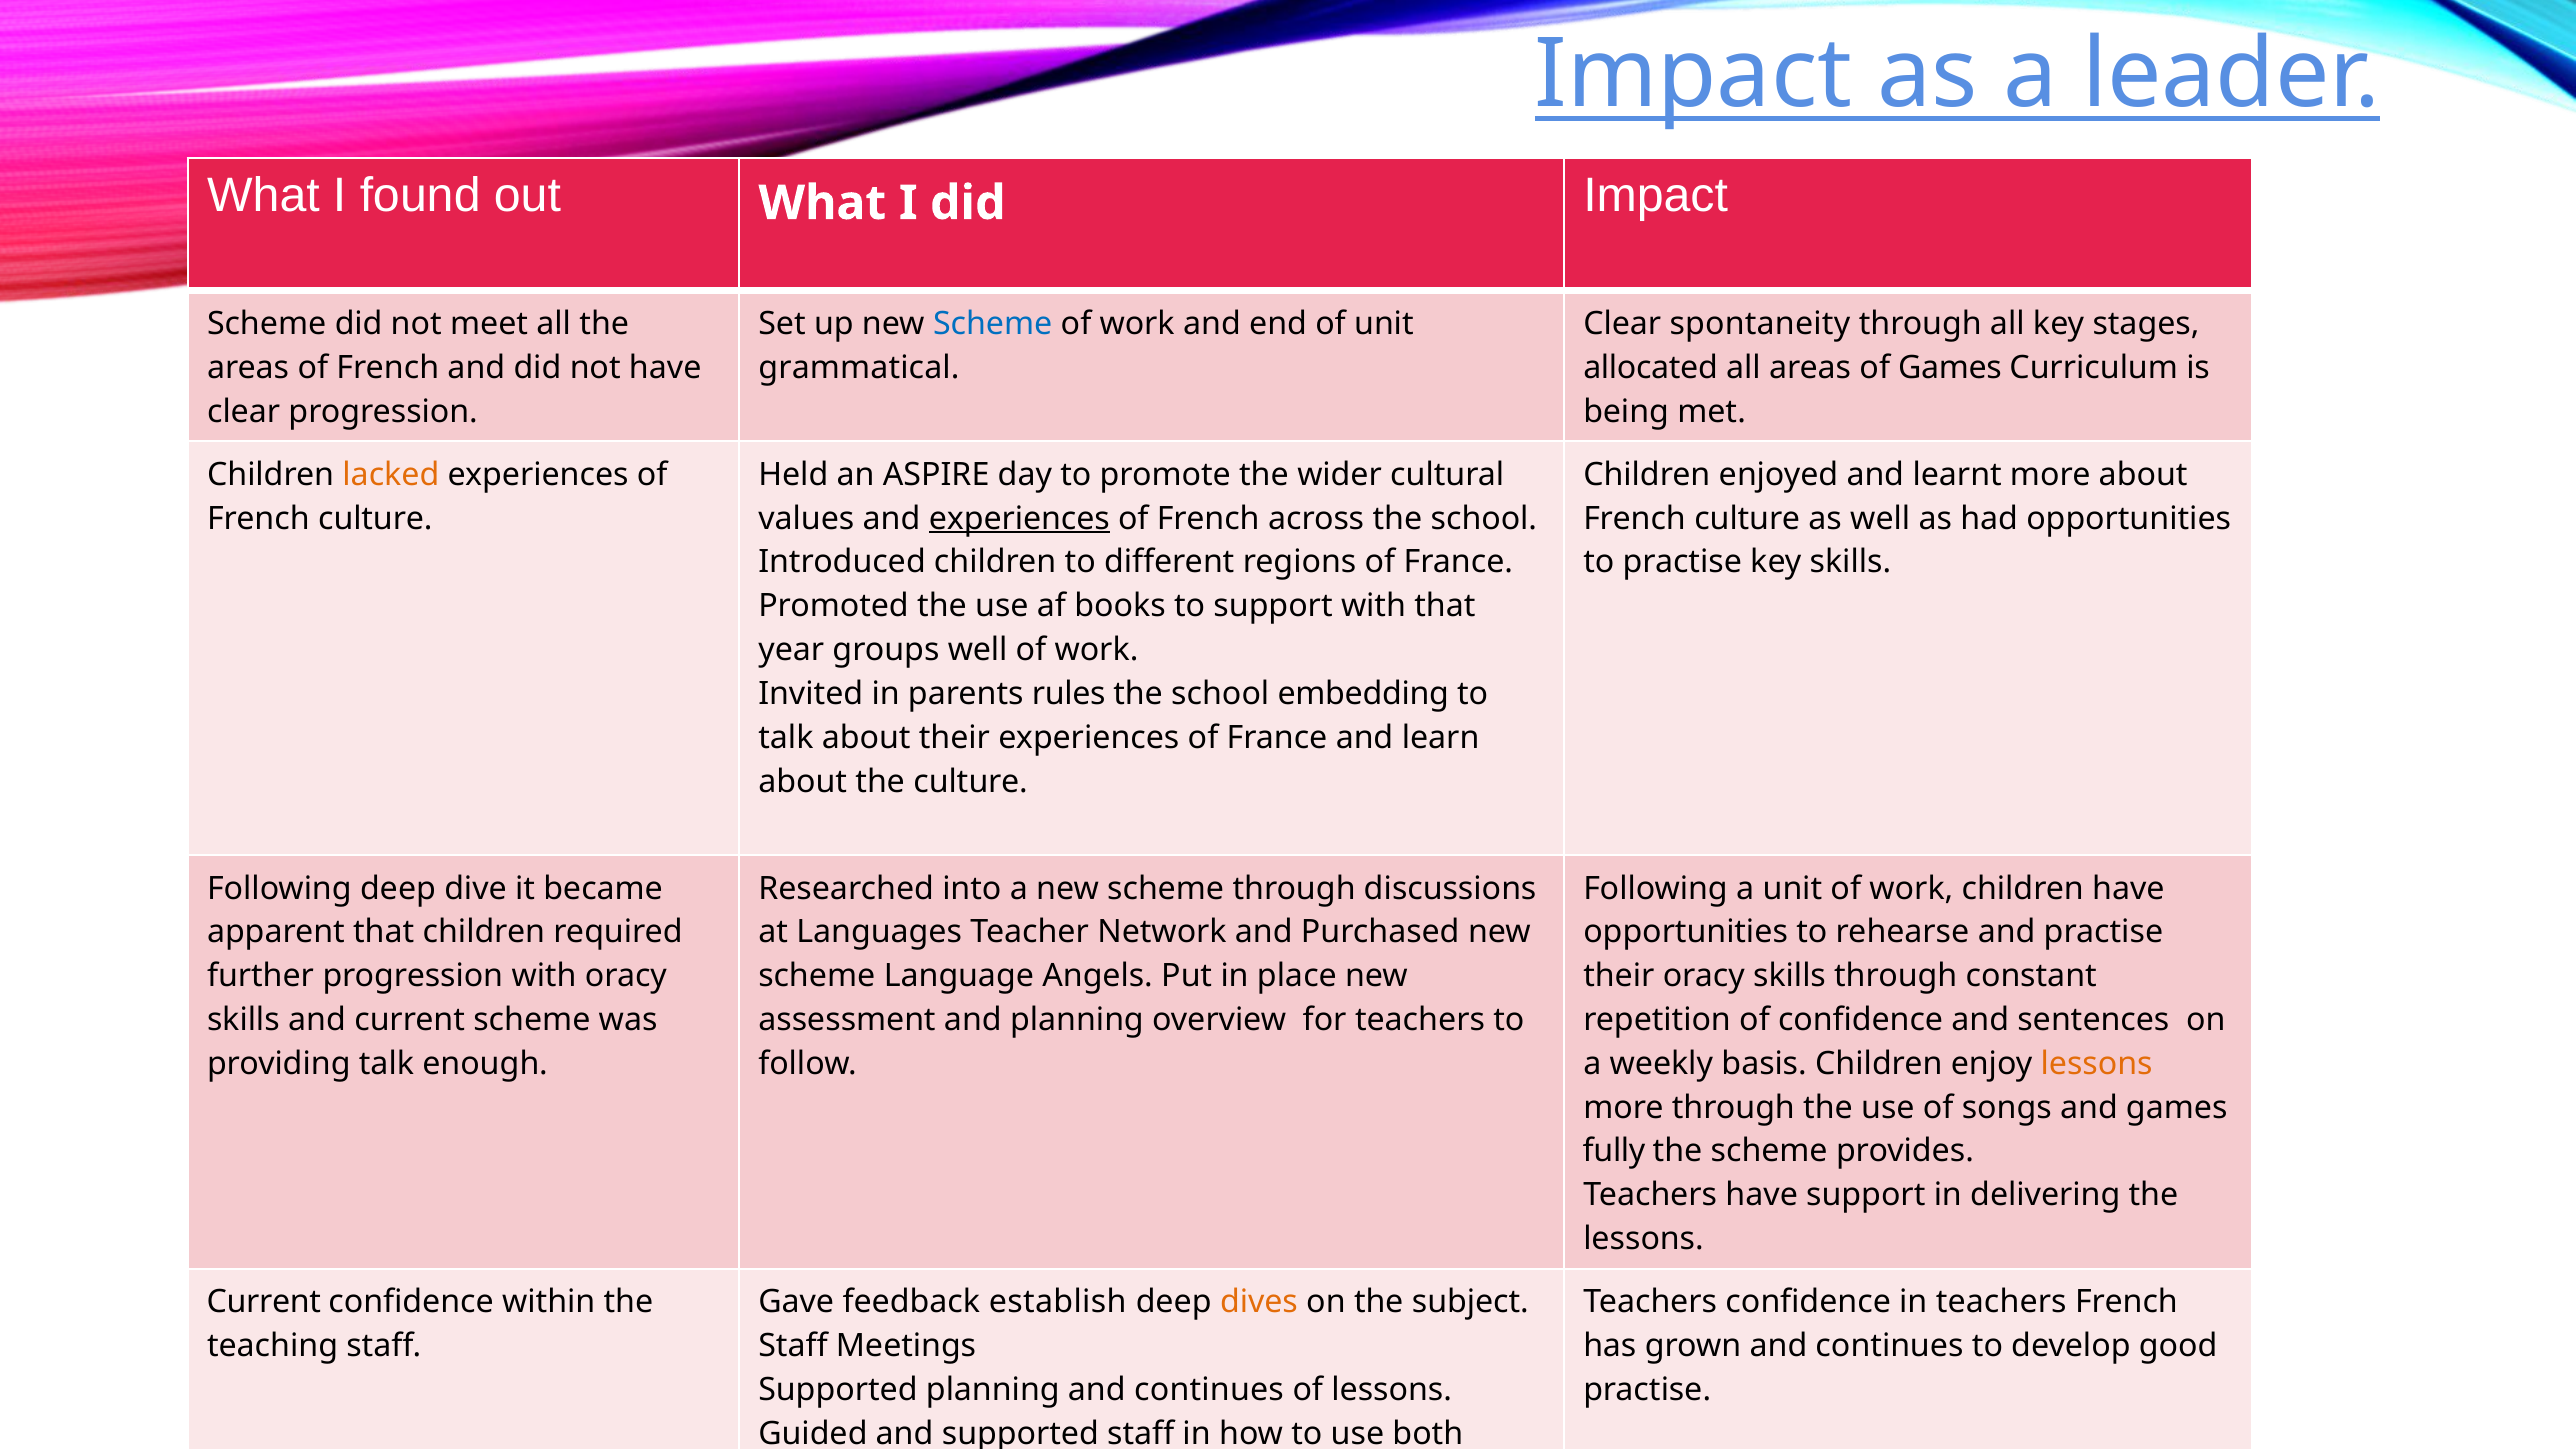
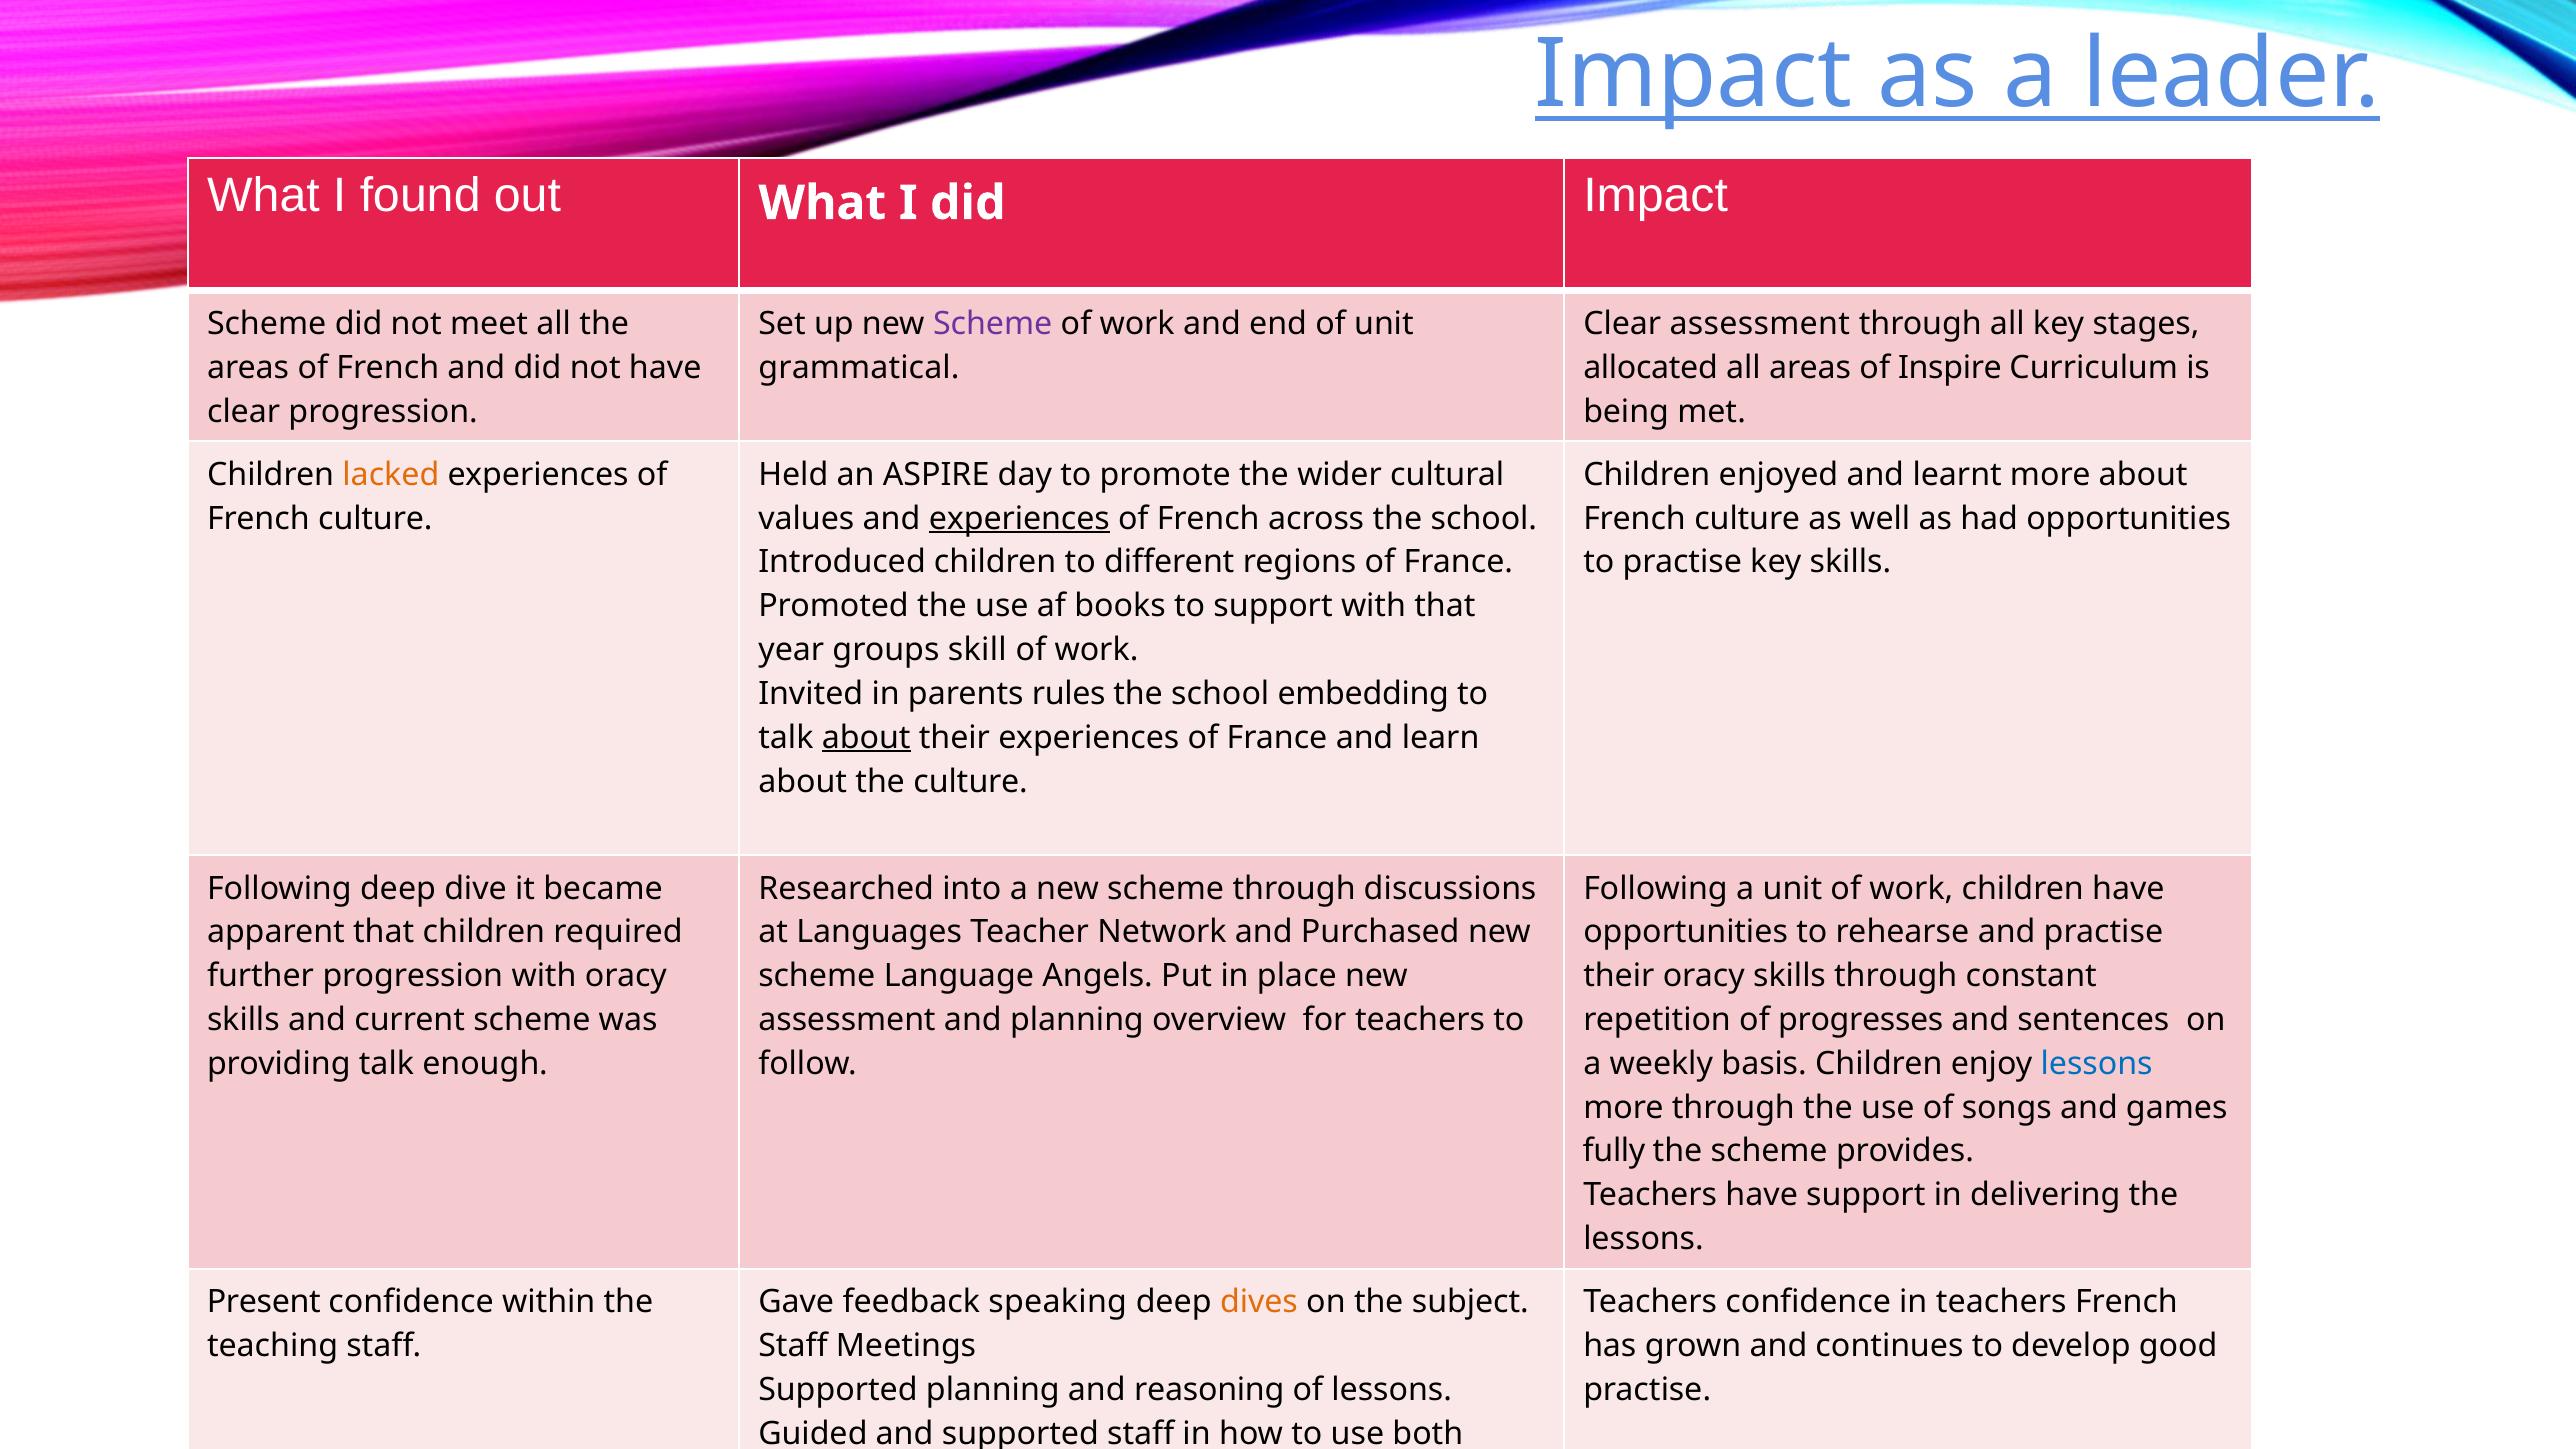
Scheme at (993, 324) colour: blue -> purple
Clear spontaneity: spontaneity -> assessment
of Games: Games -> Inspire
groups well: well -> skill
about at (866, 738) underline: none -> present
of confidence: confidence -> progresses
lessons at (2097, 1064) colour: orange -> blue
Current at (264, 1302): Current -> Present
establish: establish -> speaking
planning and continues: continues -> reasoning
